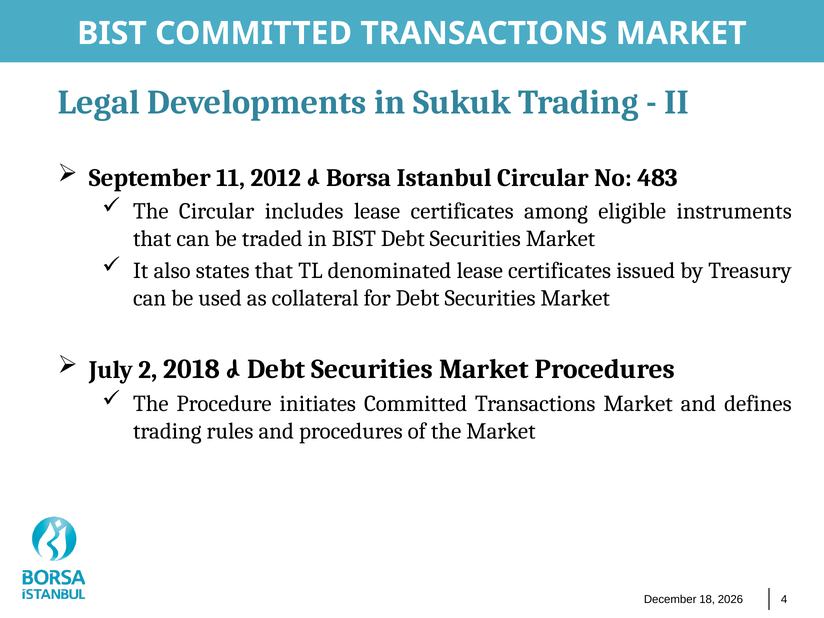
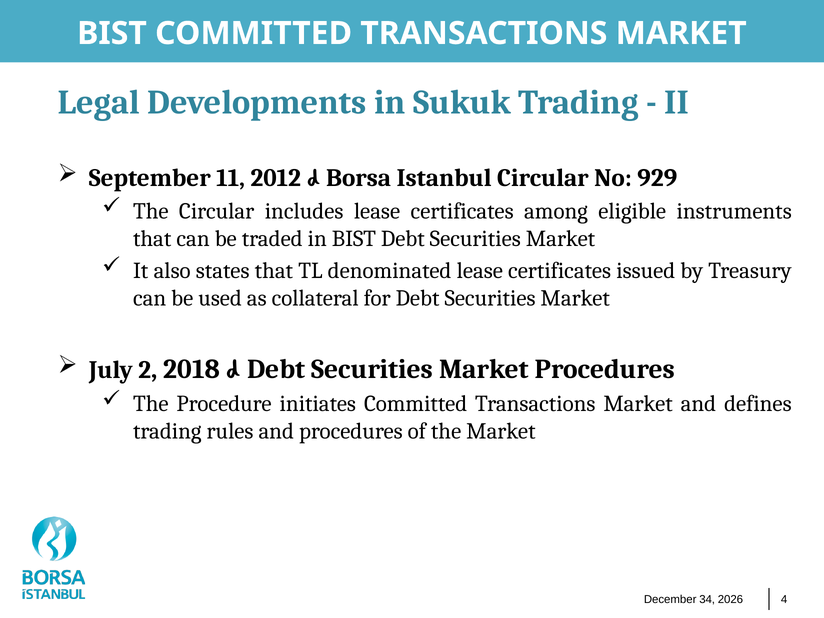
483: 483 -> 929
18: 18 -> 34
